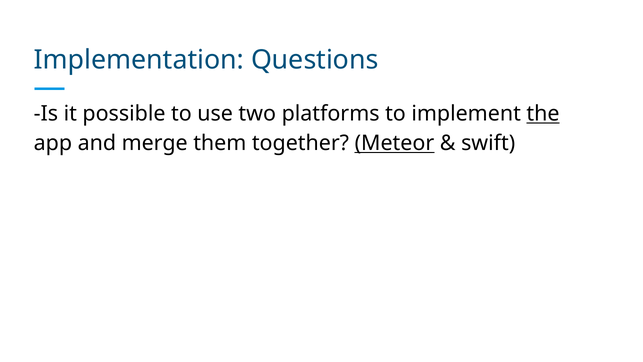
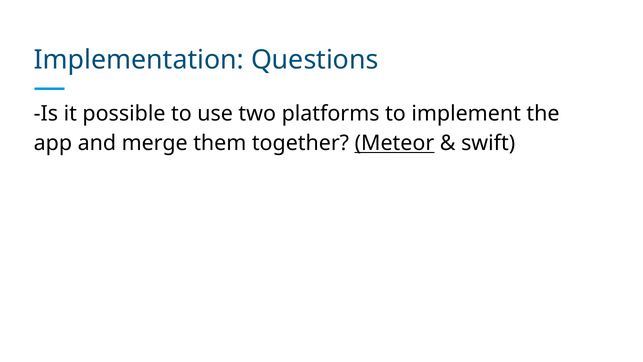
the underline: present -> none
